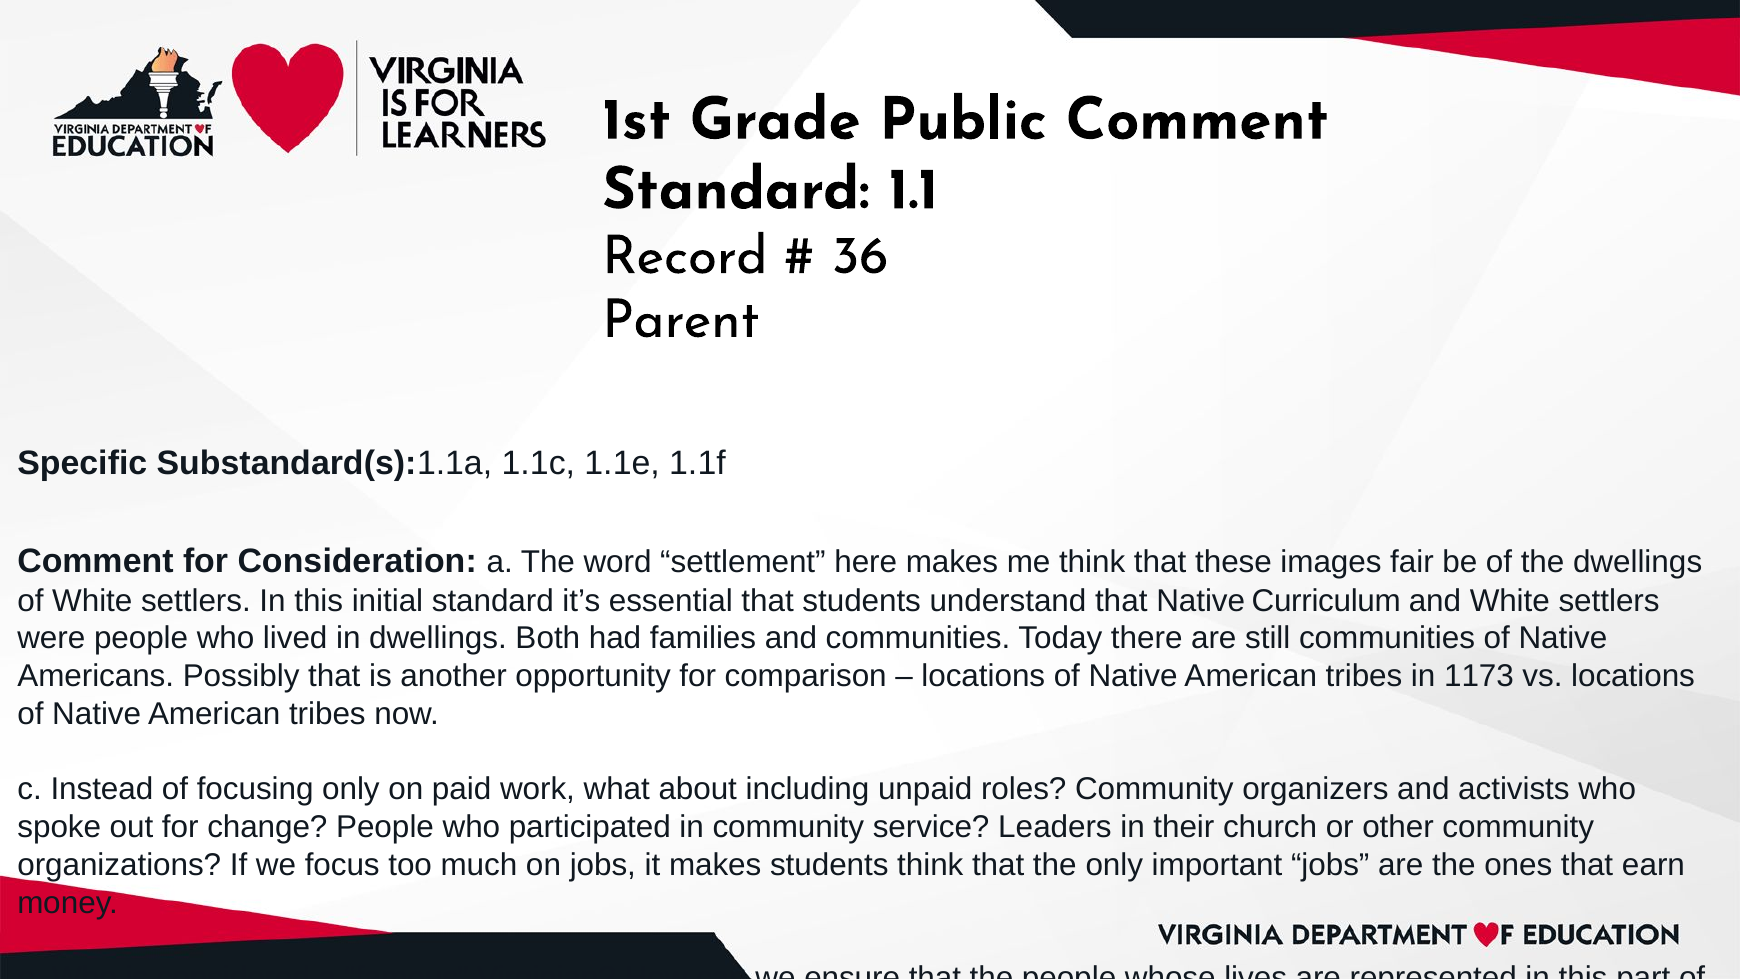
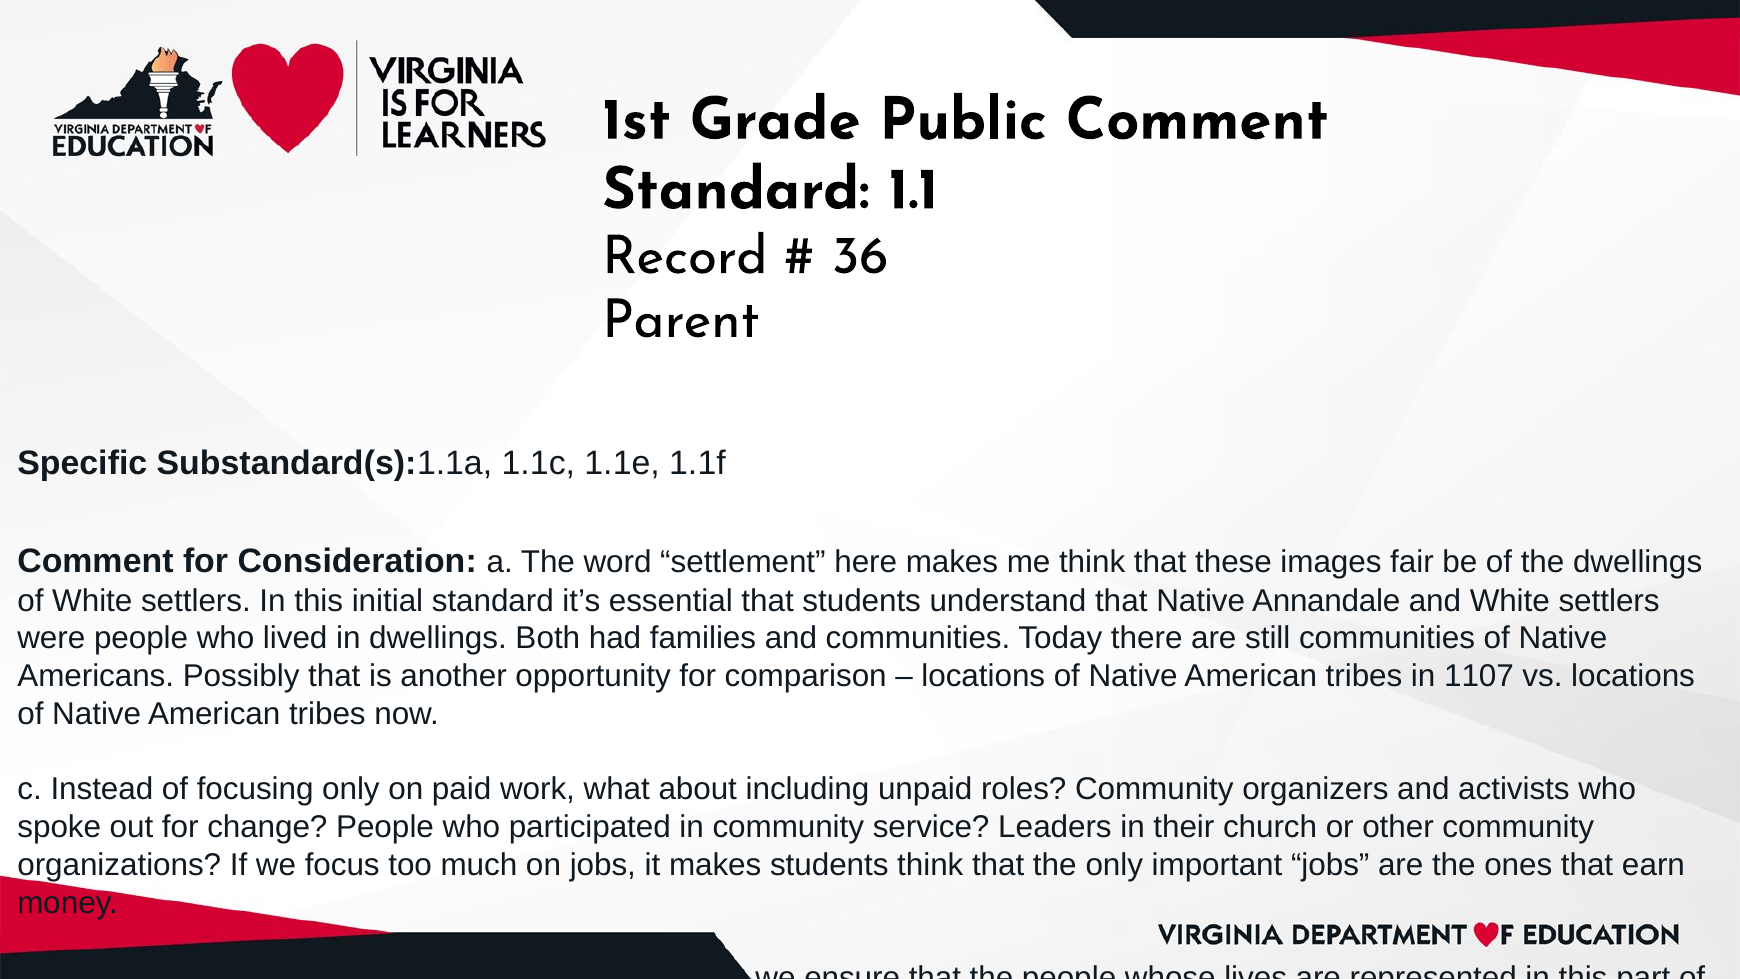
Native Curriculum: Curriculum -> Annandale
1173: 1173 -> 1107
